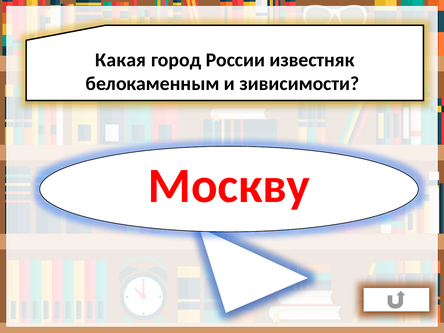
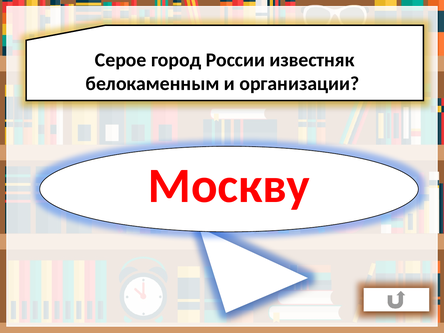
Какая: Какая -> Серое
зивисимости: зивисимости -> организации
